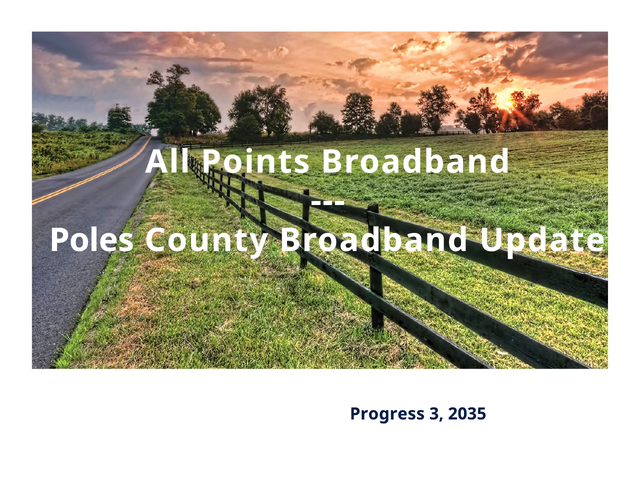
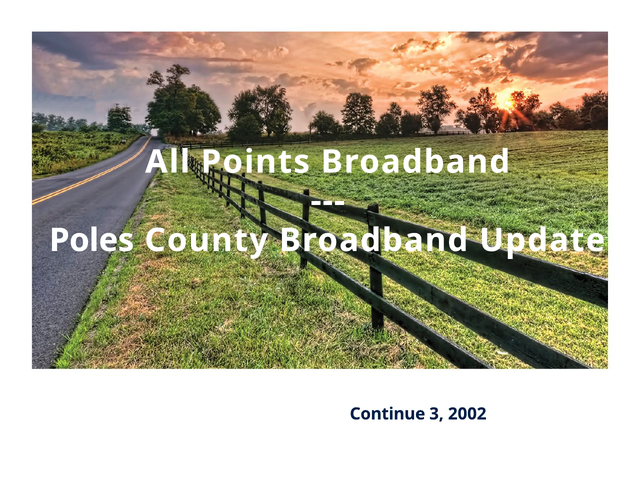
Progress: Progress -> Continue
2035: 2035 -> 2002
